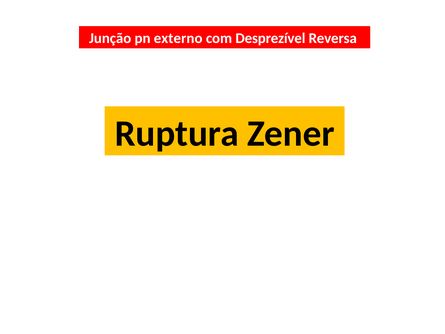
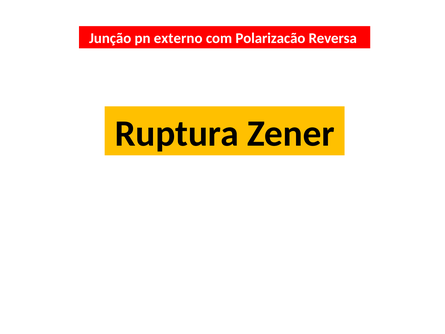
Desprezível: Desprezível -> Polarizacão
